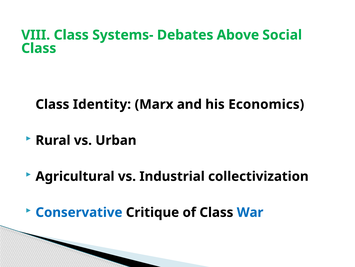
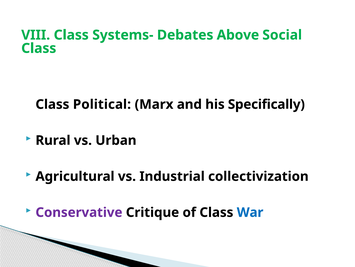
Identity: Identity -> Political
Economics: Economics -> Specifically
Conservative colour: blue -> purple
